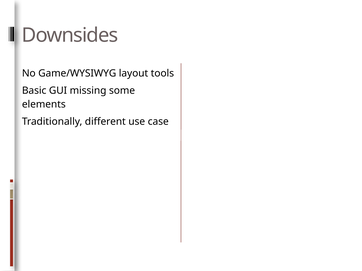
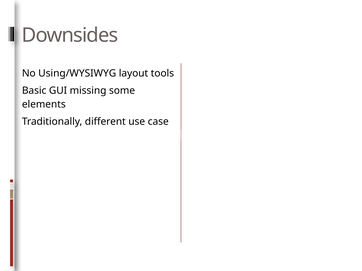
Game/WYSIWYG: Game/WYSIWYG -> Using/WYSIWYG
